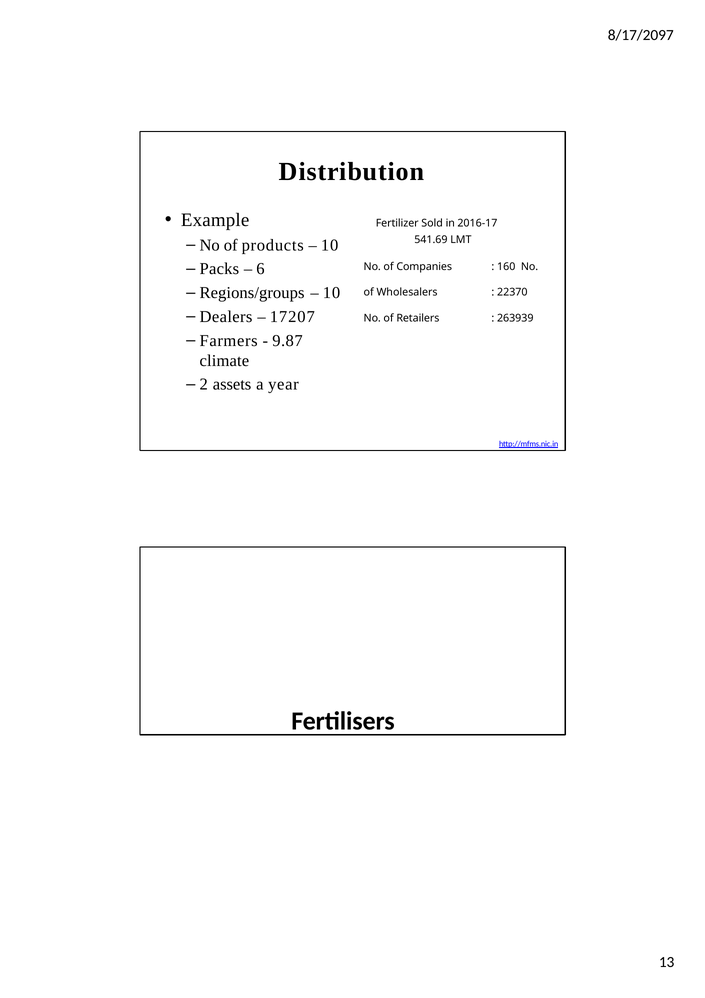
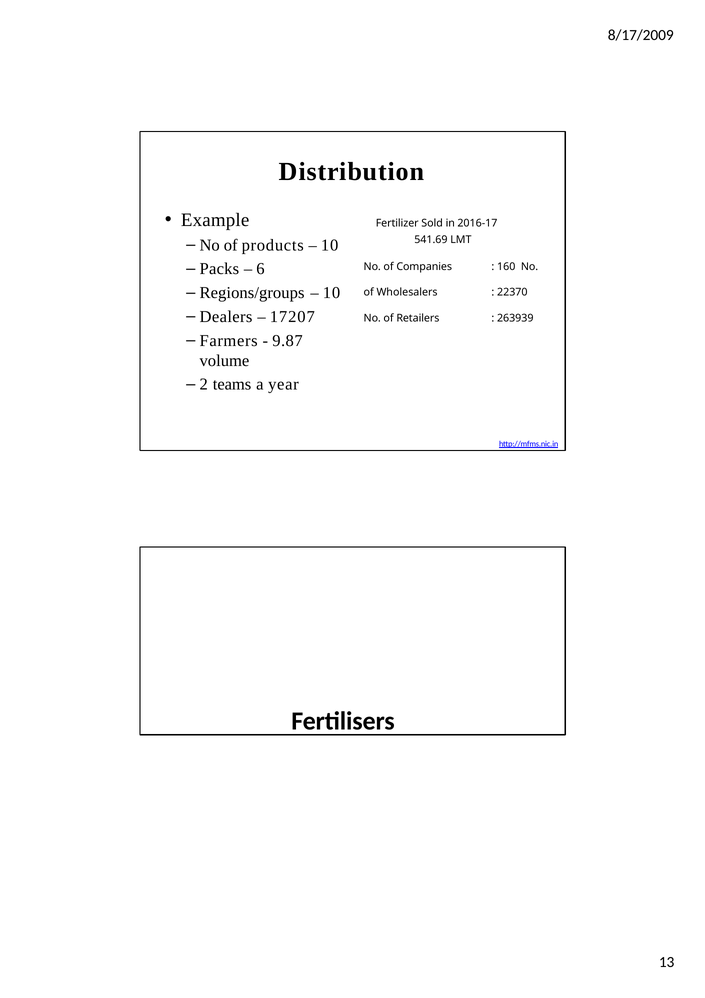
8/17/2097: 8/17/2097 -> 8/17/2009
climate: climate -> volume
assets: assets -> teams
